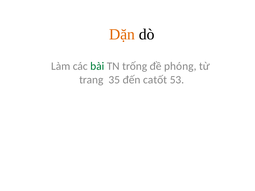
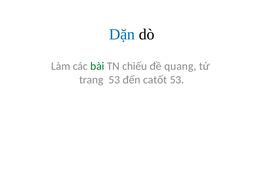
Dặn colour: orange -> blue
trống: trống -> chiếu
phóng: phóng -> quang
trang 35: 35 -> 53
